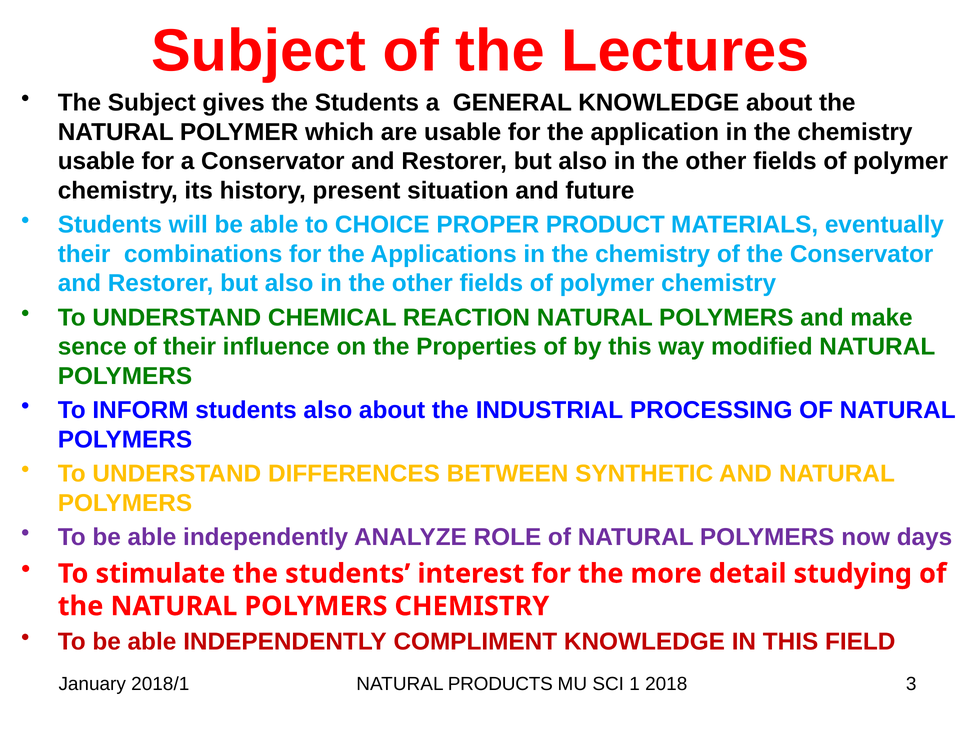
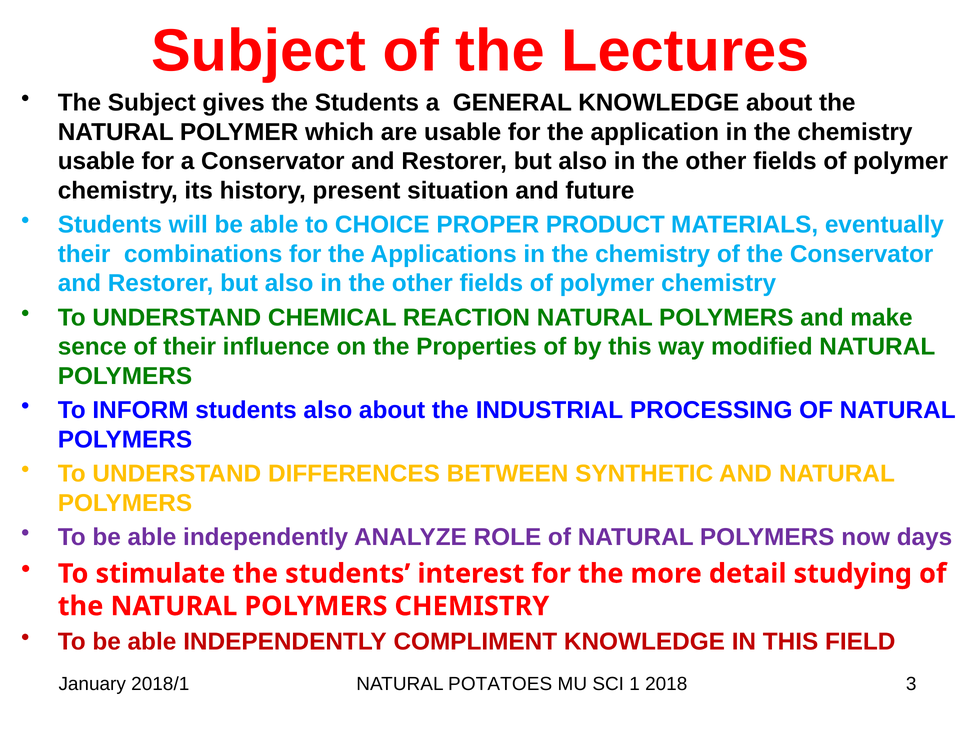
PRODUCTS: PRODUCTS -> POTATOES
